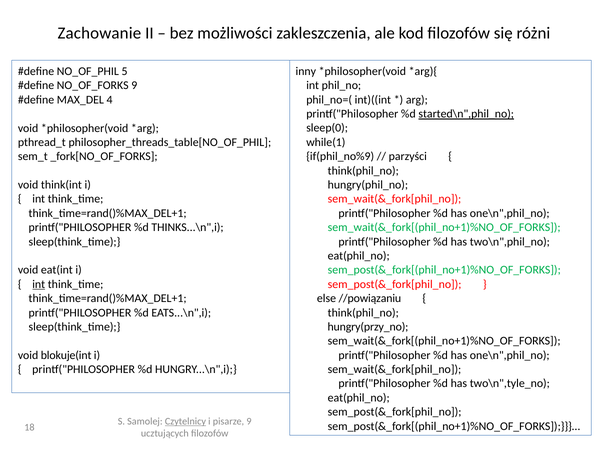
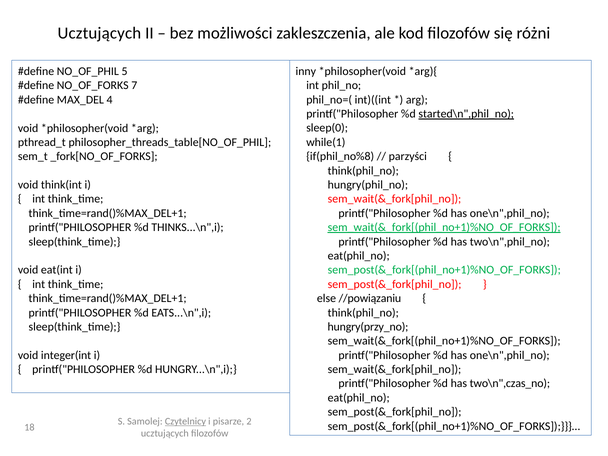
Zachowanie at (99, 33): Zachowanie -> Ucztujących
NO_OF_FORKS 9: 9 -> 7
if(phil_no%9: if(phil_no%9 -> if(phil_no%8
sem_wait(&_fork[(phil_no+1)%NO_OF_FORKS at (444, 227) underline: none -> present
int at (39, 284) underline: present -> none
blokuje(int: blokuje(int -> integer(int
two\n",tyle_no: two\n",tyle_no -> two\n",czas_no
pisarze 9: 9 -> 2
